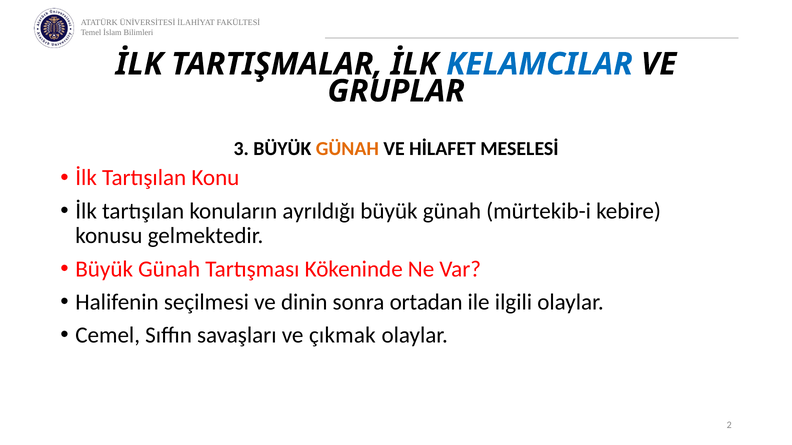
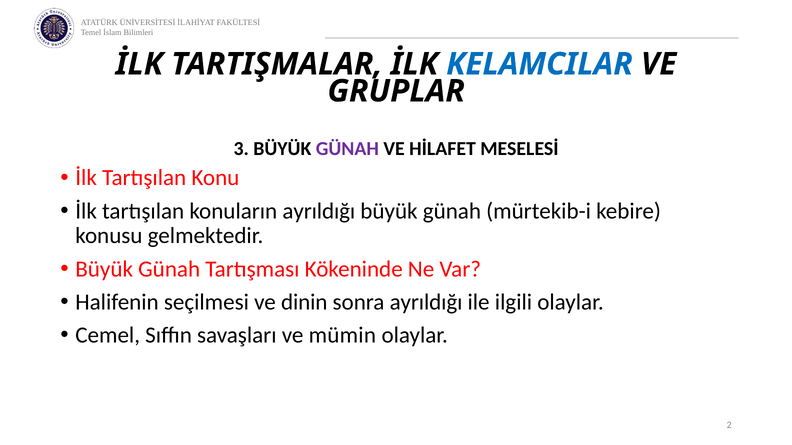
GÜNAH at (347, 149) colour: orange -> purple
sonra ortadan: ortadan -> ayrıldığı
çıkmak: çıkmak -> mümin
